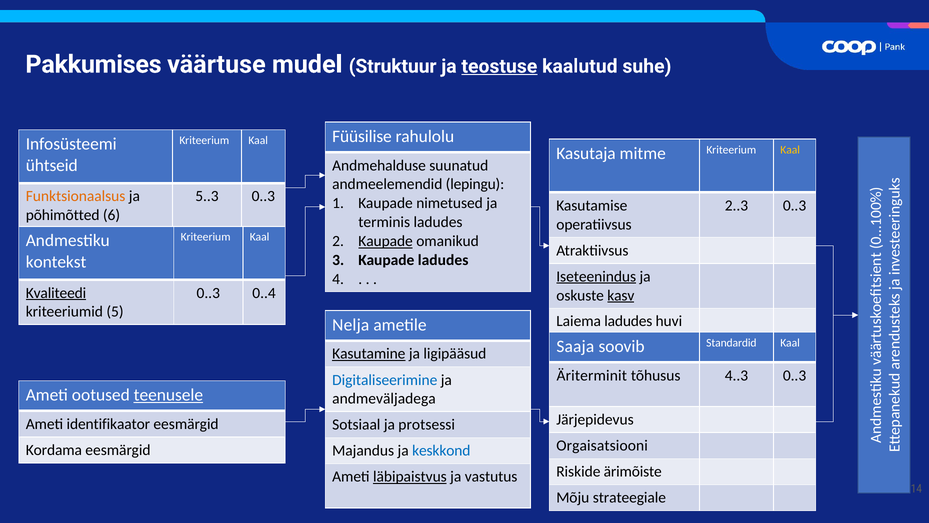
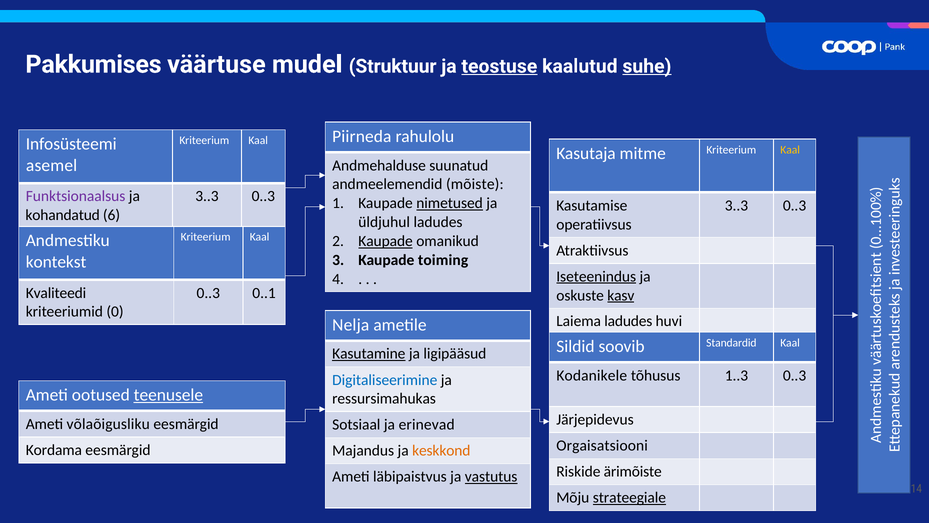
suhe underline: none -> present
Füüsilise: Füüsilise -> Piirneda
ühtseid: ühtseid -> asemel
lepingu: lepingu -> mõiste
Funktsionaalsus colour: orange -> purple
5..3 at (207, 196): 5..3 -> 3..3
nimetused underline: none -> present
2..3 at (736, 205): 2..3 -> 3..3
põhimõtted: põhimõtted -> kohandatud
terminis: terminis -> üldjuhul
Kaupade ladudes: ladudes -> toiming
Kvaliteedi underline: present -> none
0..4: 0..4 -> 0..1
kriteeriumid 5: 5 -> 0
Saaja: Saaja -> Sildid
Äriterminit: Äriterminit -> Kodanikele
4..3: 4..3 -> 1..3
andmeväljadega: andmeväljadega -> ressursimahukas
identifikaator: identifikaator -> võlaõigusliku
protsessi: protsessi -> erinevad
keskkond colour: blue -> orange
läbipaistvus underline: present -> none
vastutus underline: none -> present
strateegiale underline: none -> present
